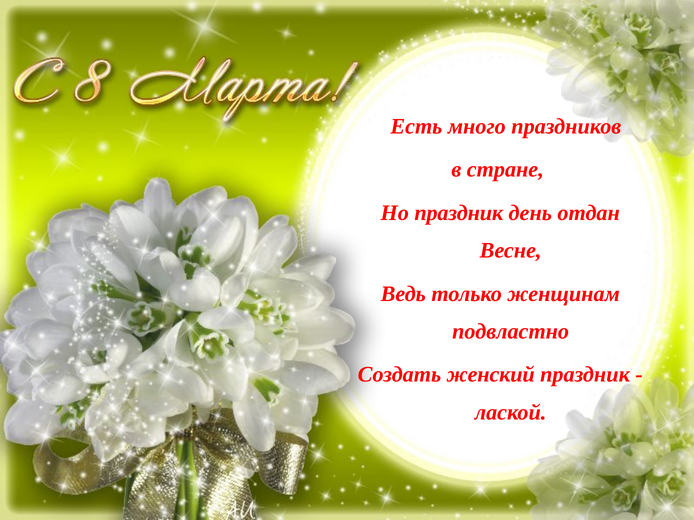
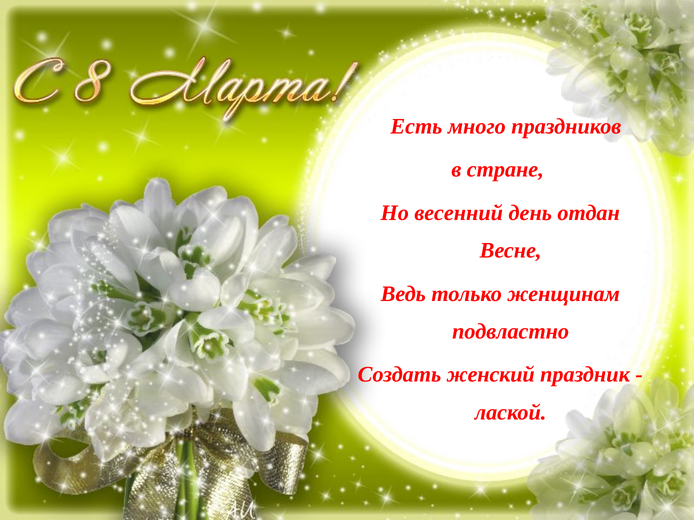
Но праздник: праздник -> весенний
